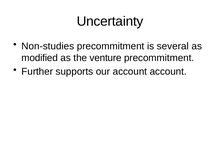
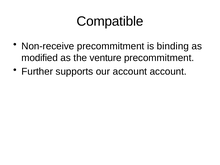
Uncertainty: Uncertainty -> Compatible
Non-studies: Non-studies -> Non-receive
several: several -> binding
